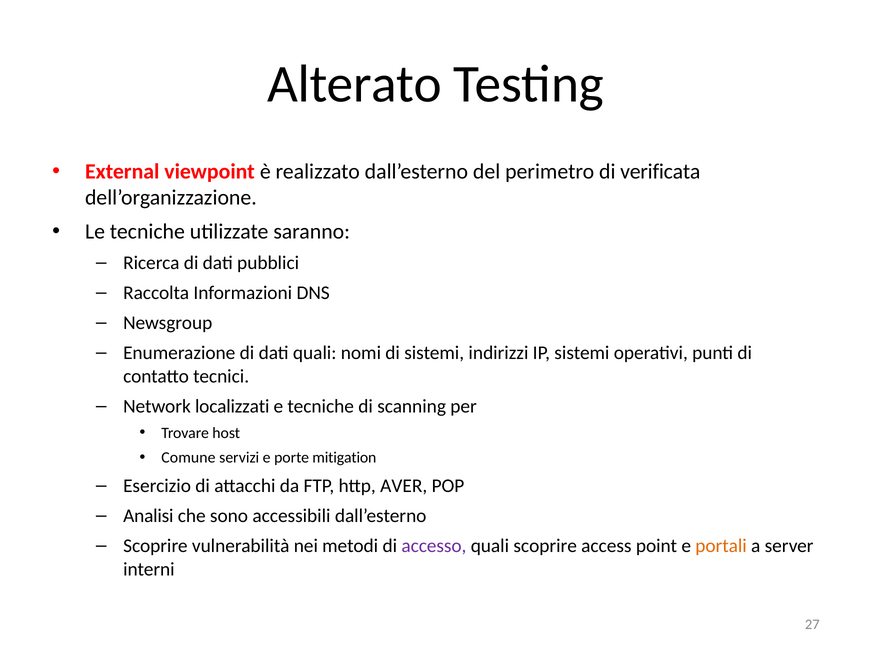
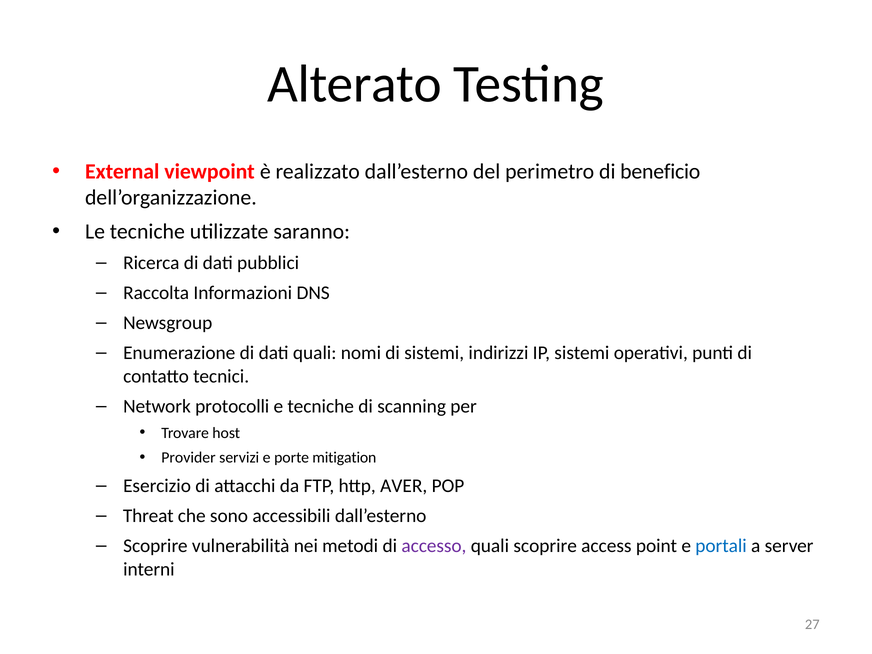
verificata: verificata -> beneficio
localizzati: localizzati -> protocolli
Comune: Comune -> Provider
Analisi: Analisi -> Threat
portali colour: orange -> blue
